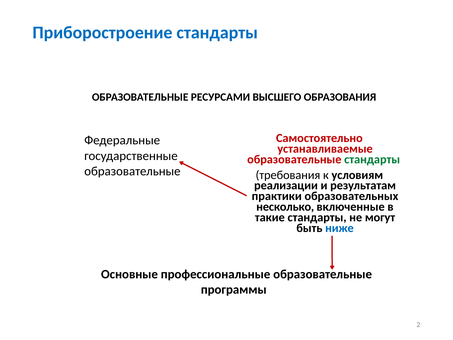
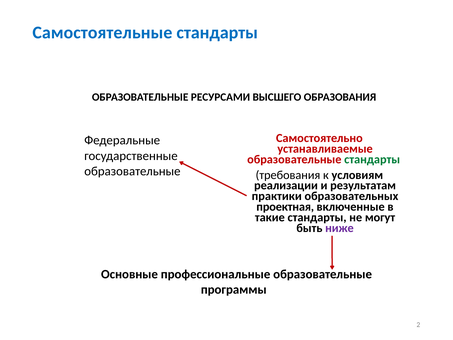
Приборостроение: Приборостроение -> Самостоятельные
несколько: несколько -> проектная
ниже colour: blue -> purple
